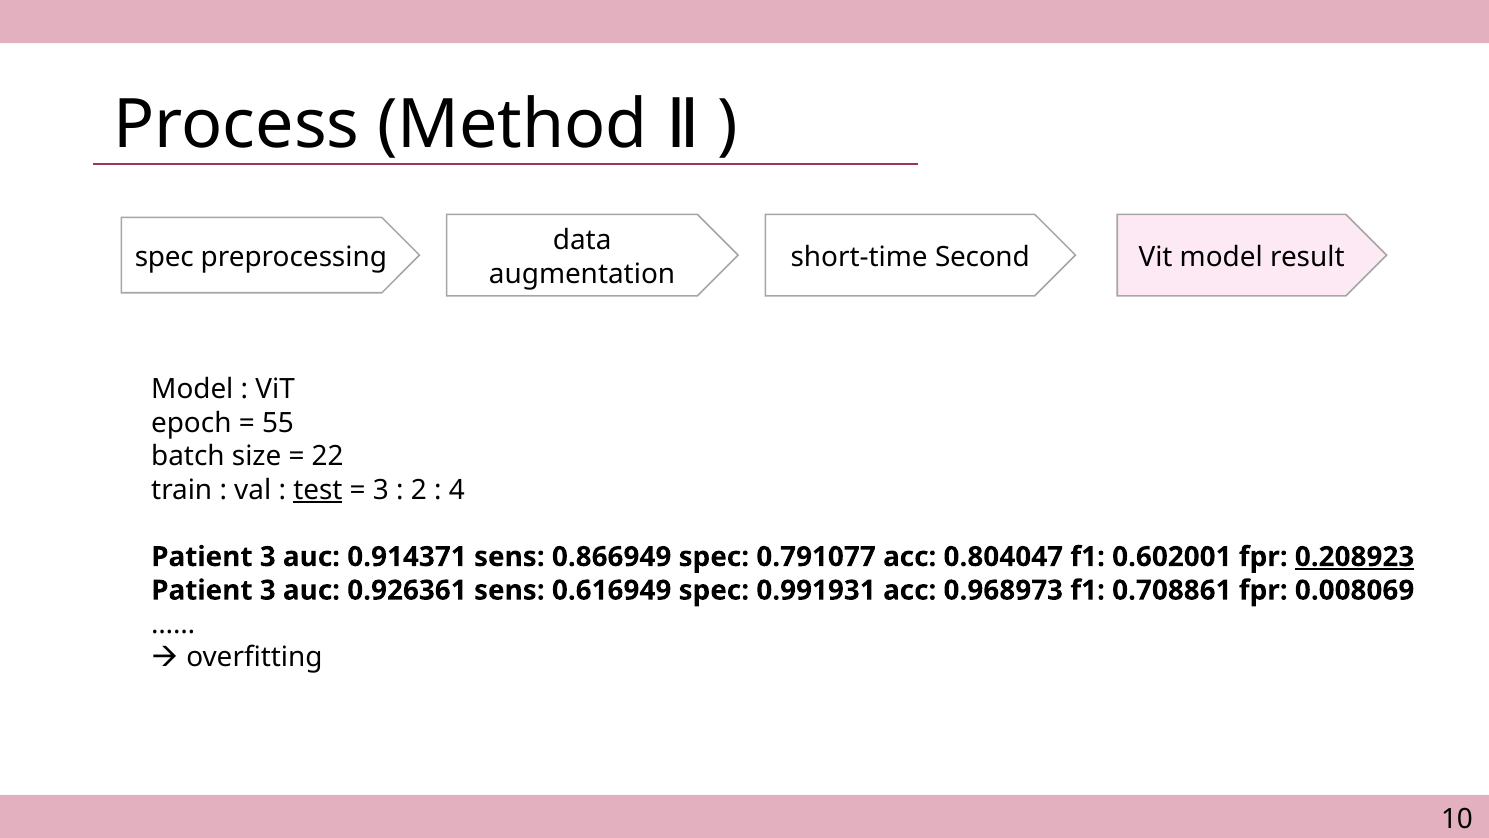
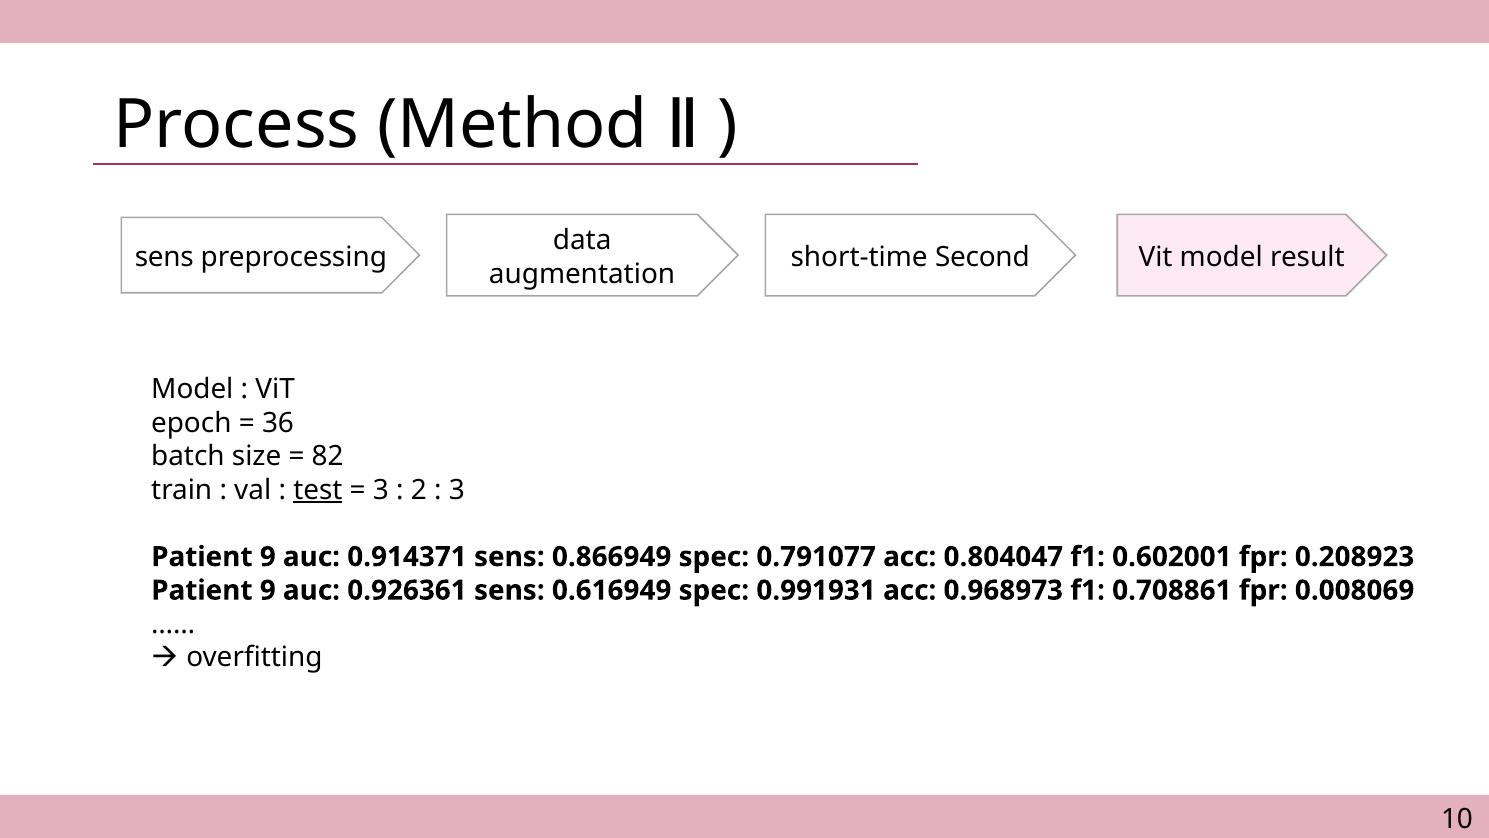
spec at (164, 257): spec -> sens
55: 55 -> 36
22: 22 -> 82
4 at (457, 490): 4 -> 3
3 at (268, 557): 3 -> 9
0.208923 underline: present -> none
3 at (268, 590): 3 -> 9
